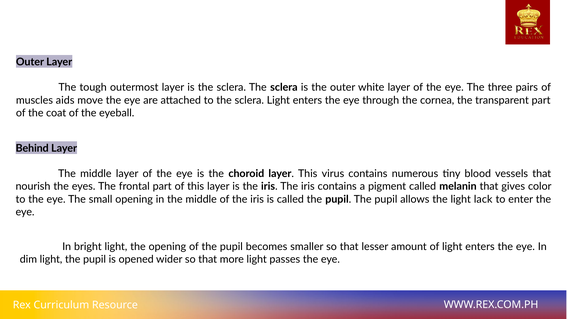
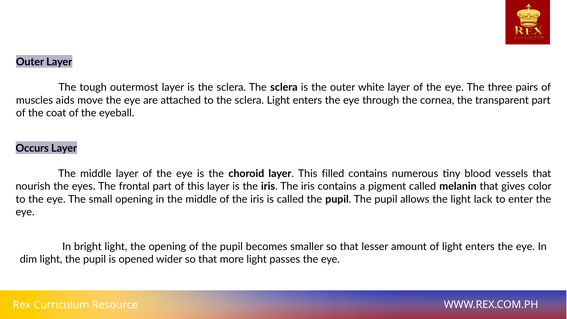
Behind: Behind -> Occurs
virus: virus -> filled
